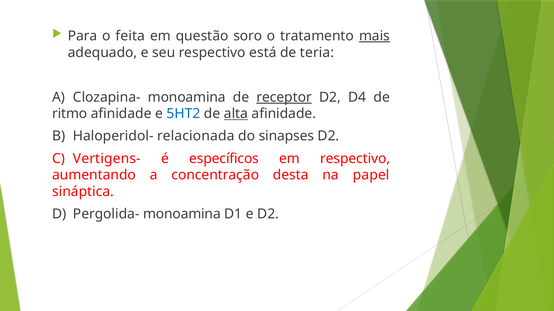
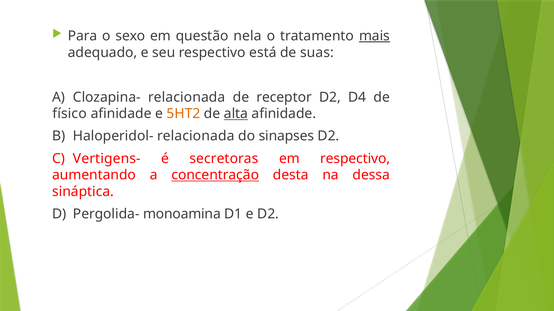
feita: feita -> sexo
soro: soro -> nela
teria: teria -> suas
Clozapina- monoamina: monoamina -> relacionada
receptor underline: present -> none
ritmo: ritmo -> físico
5HT2 colour: blue -> orange
específicos: específicos -> secretoras
concentração underline: none -> present
papel: papel -> dessa
